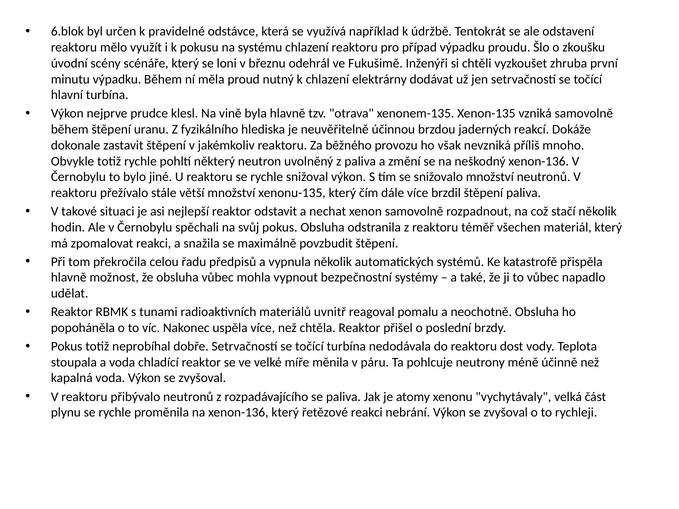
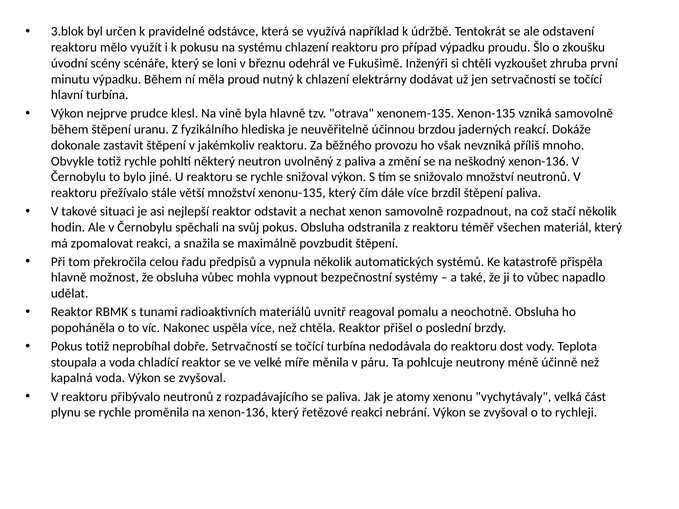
6.blok: 6.blok -> 3.blok
